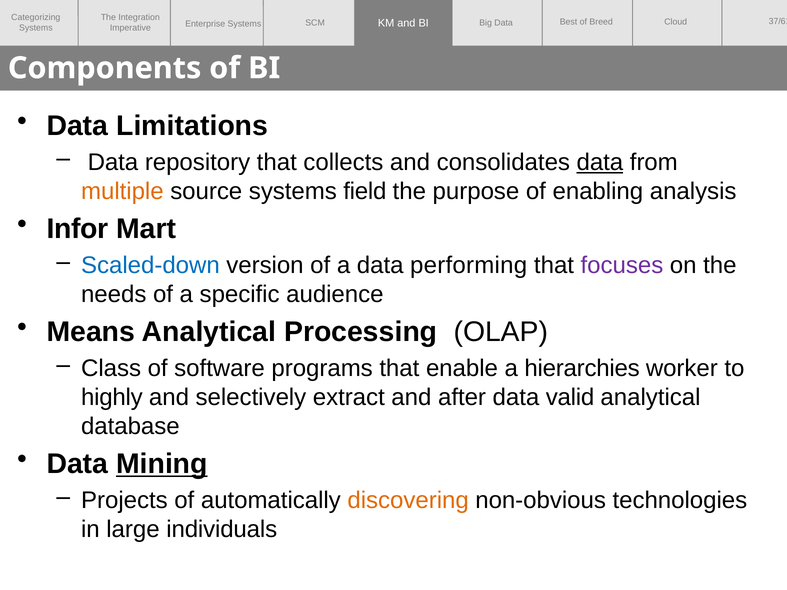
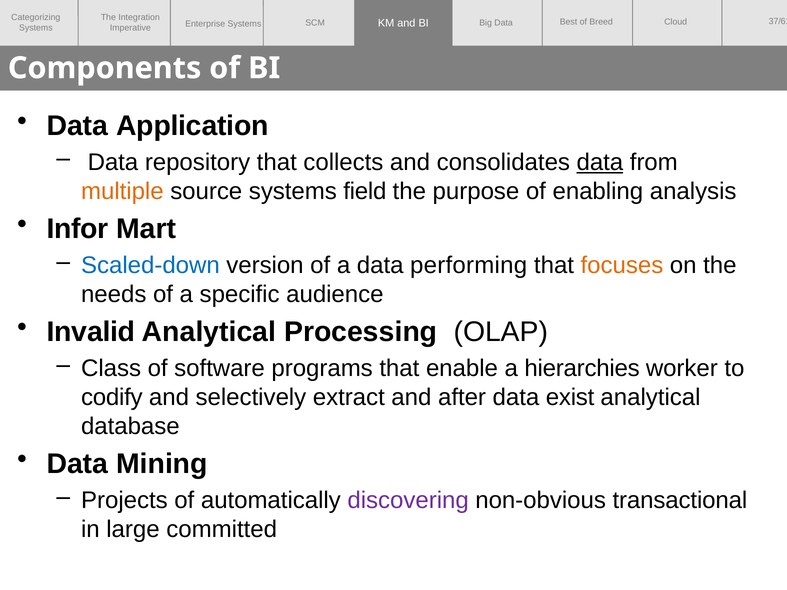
Limitations: Limitations -> Application
focuses colour: purple -> orange
Means: Means -> Invalid
highly: highly -> codify
valid: valid -> exist
Mining underline: present -> none
discovering colour: orange -> purple
technologies: technologies -> transactional
individuals: individuals -> committed
